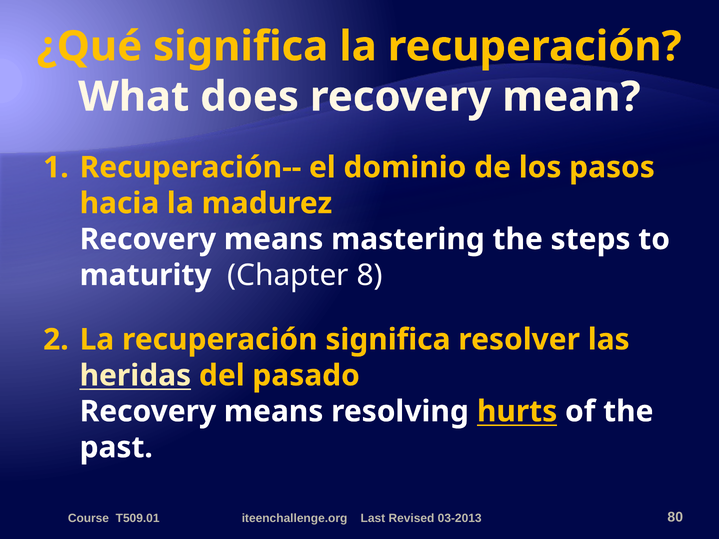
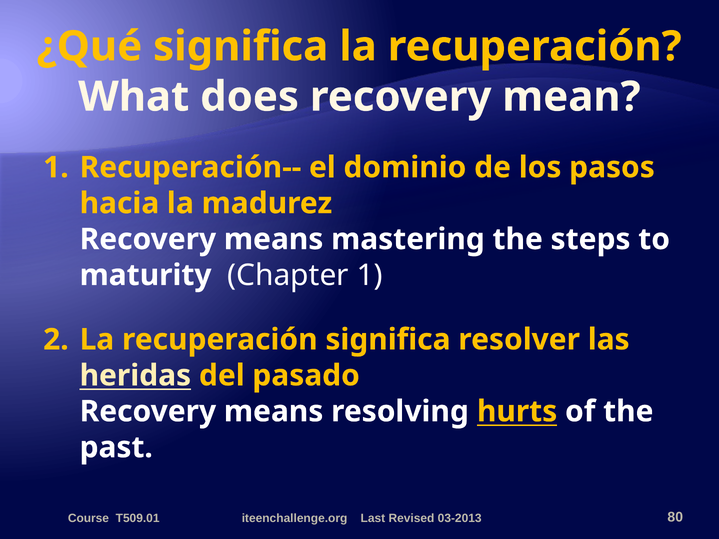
Chapter 8: 8 -> 1
